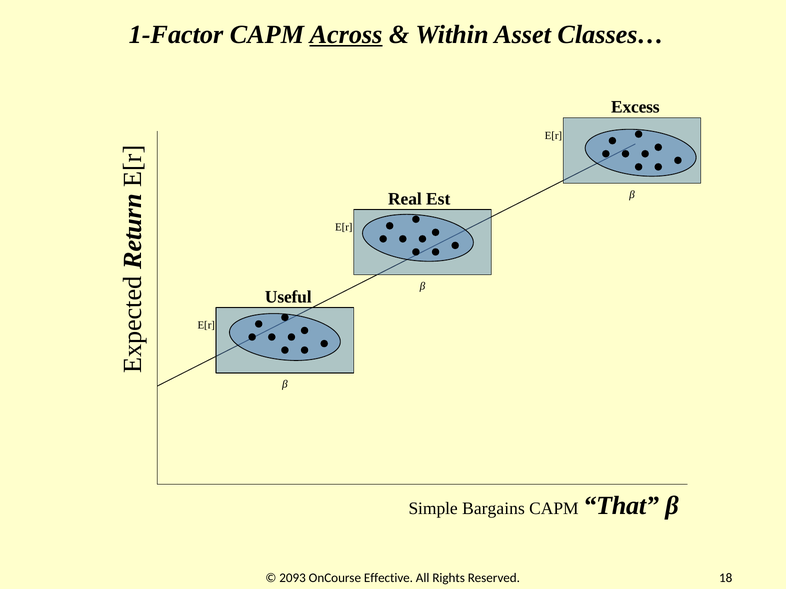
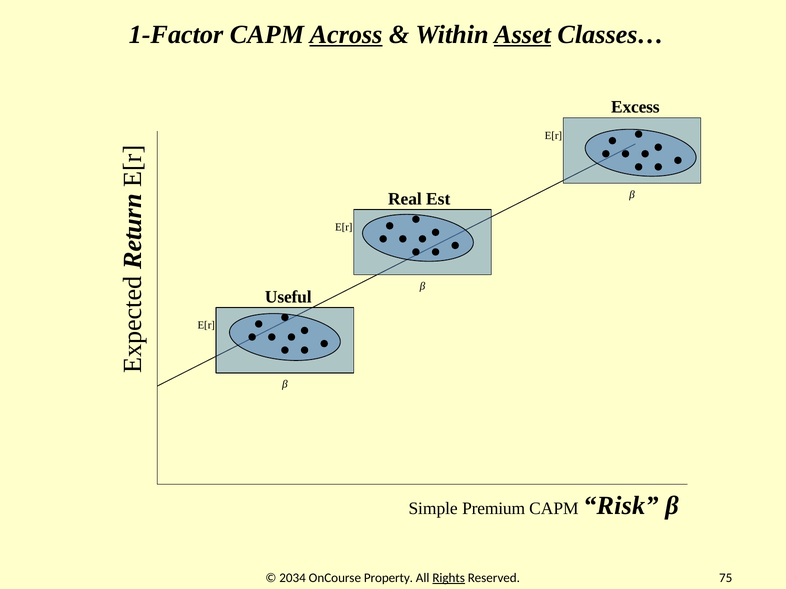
Asset underline: none -> present
Bargains: Bargains -> Premium
That: That -> Risk
2093: 2093 -> 2034
Effective: Effective -> Property
Rights underline: none -> present
18: 18 -> 75
